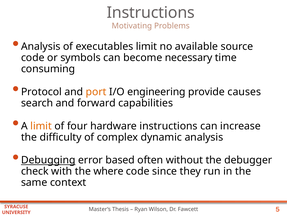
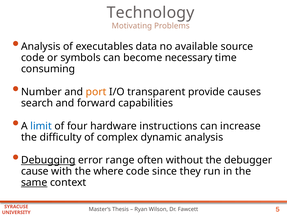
Instructions at (151, 13): Instructions -> Technology
executables limit: limit -> data
Protocol: Protocol -> Number
engineering: engineering -> transparent
limit at (41, 126) colour: orange -> blue
based: based -> range
check: check -> cause
same underline: none -> present
